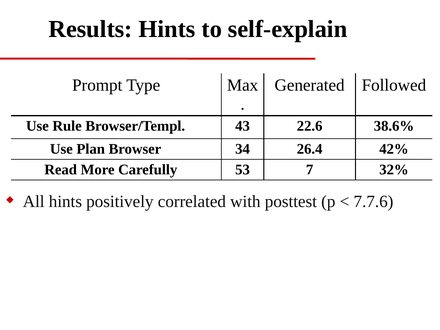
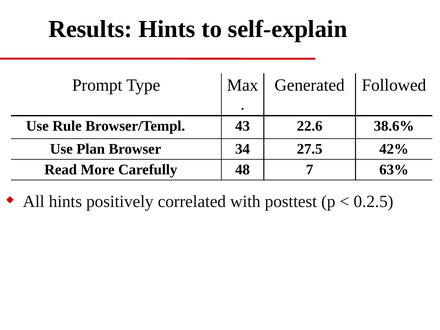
26.4: 26.4 -> 27.5
53: 53 -> 48
32%: 32% -> 63%
7.7.6: 7.7.6 -> 0.2.5
